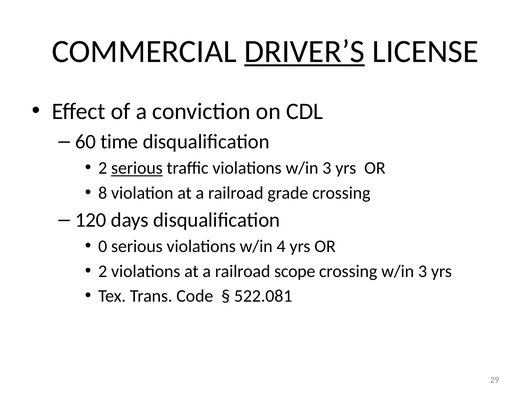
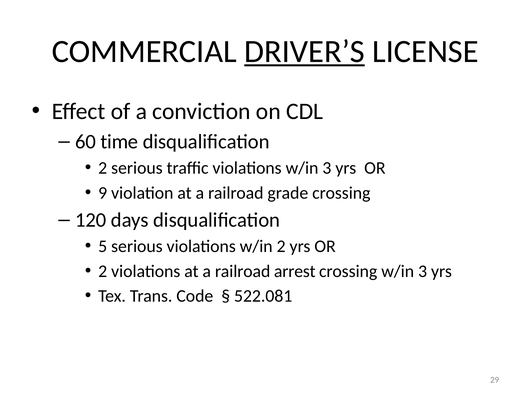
serious at (137, 168) underline: present -> none
8: 8 -> 9
0: 0 -> 5
w/in 4: 4 -> 2
scope: scope -> arrest
